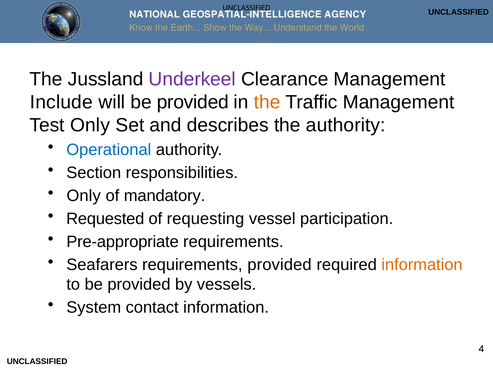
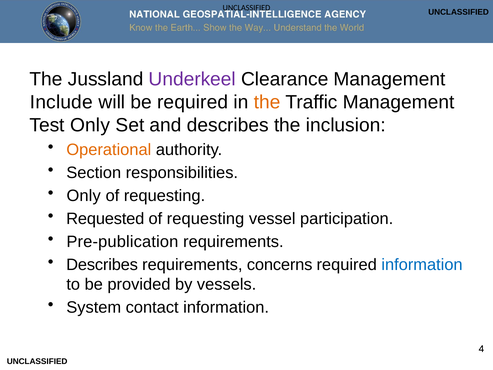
will be provided: provided -> required
the authority: authority -> inclusion
Operational colour: blue -> orange
mandatory at (165, 196): mandatory -> requesting
Pre-appropriate: Pre-appropriate -> Pre-publication
Seafarers at (102, 265): Seafarers -> Describes
requirements provided: provided -> concerns
information at (422, 265) colour: orange -> blue
